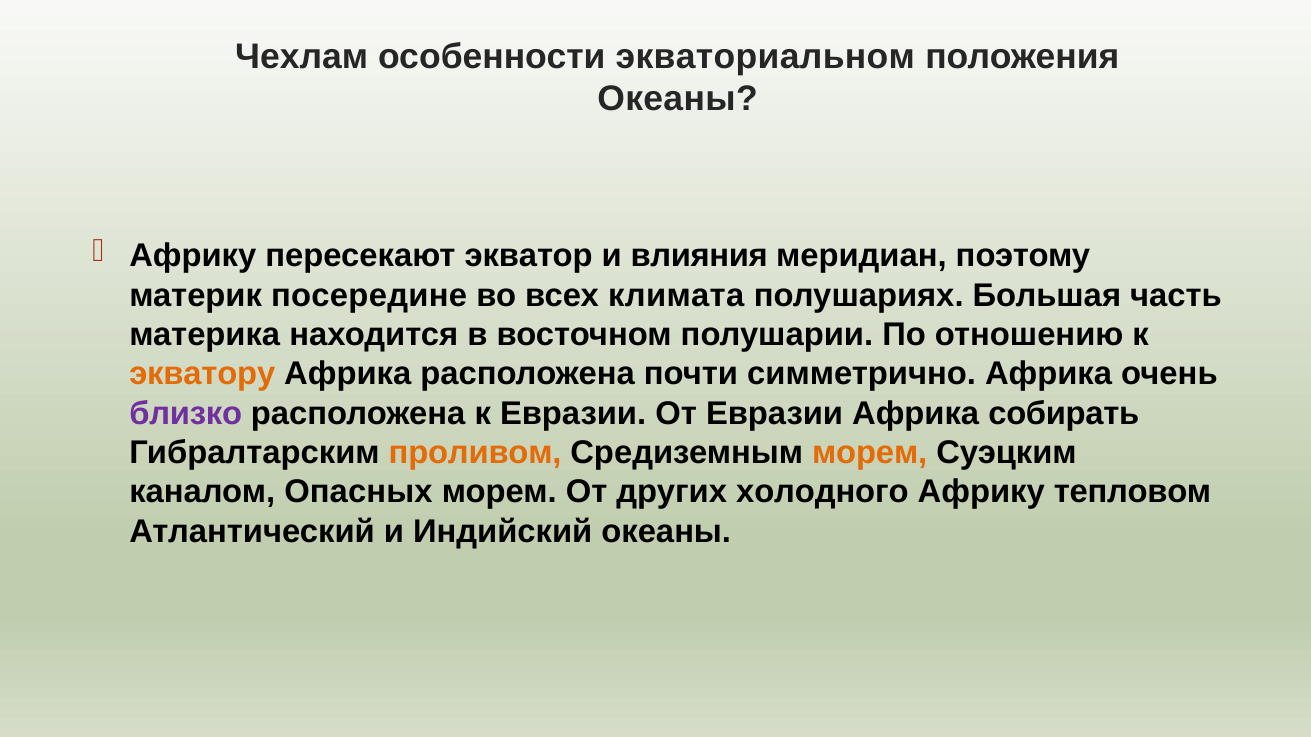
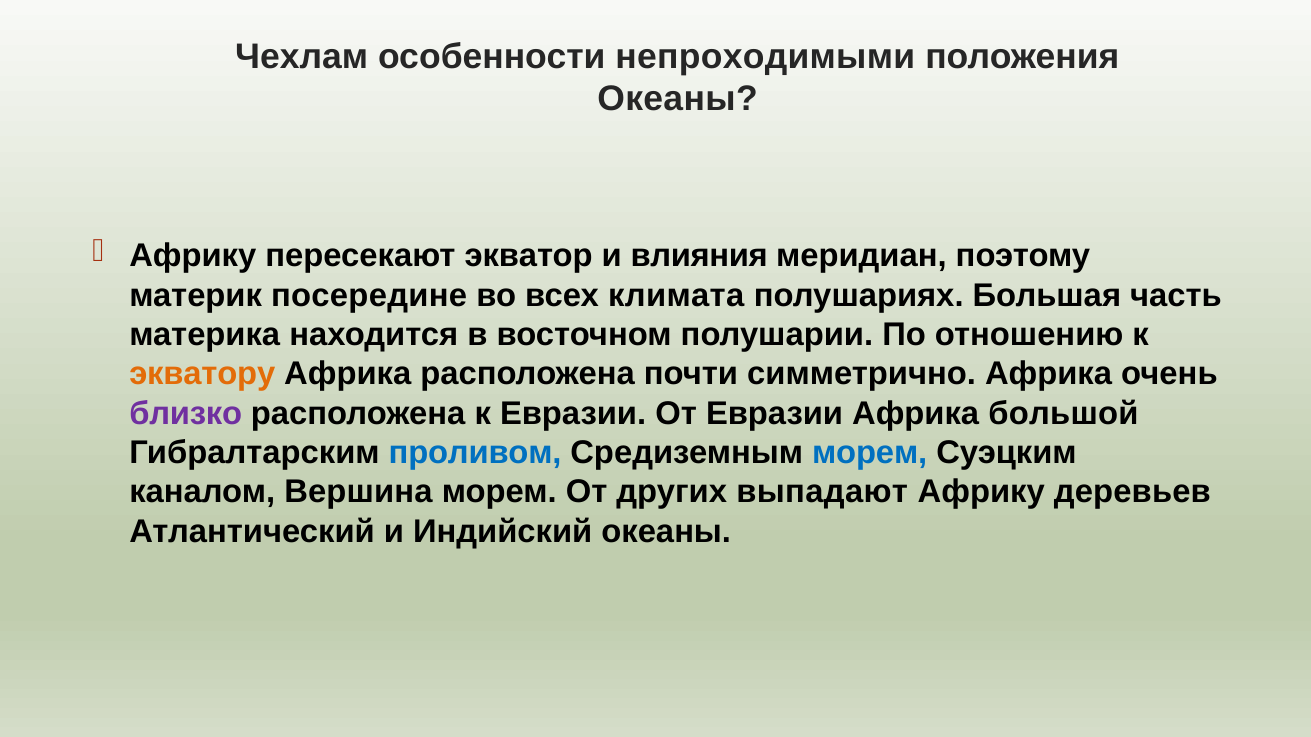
экваториальном: экваториальном -> непроходимыми
собирать: собирать -> большой
проливом colour: orange -> blue
морем at (870, 453) colour: orange -> blue
Опасных: Опасных -> Вершина
холодного: холодного -> выпадают
тепловом: тепловом -> деревьев
